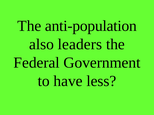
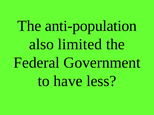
leaders: leaders -> limited
